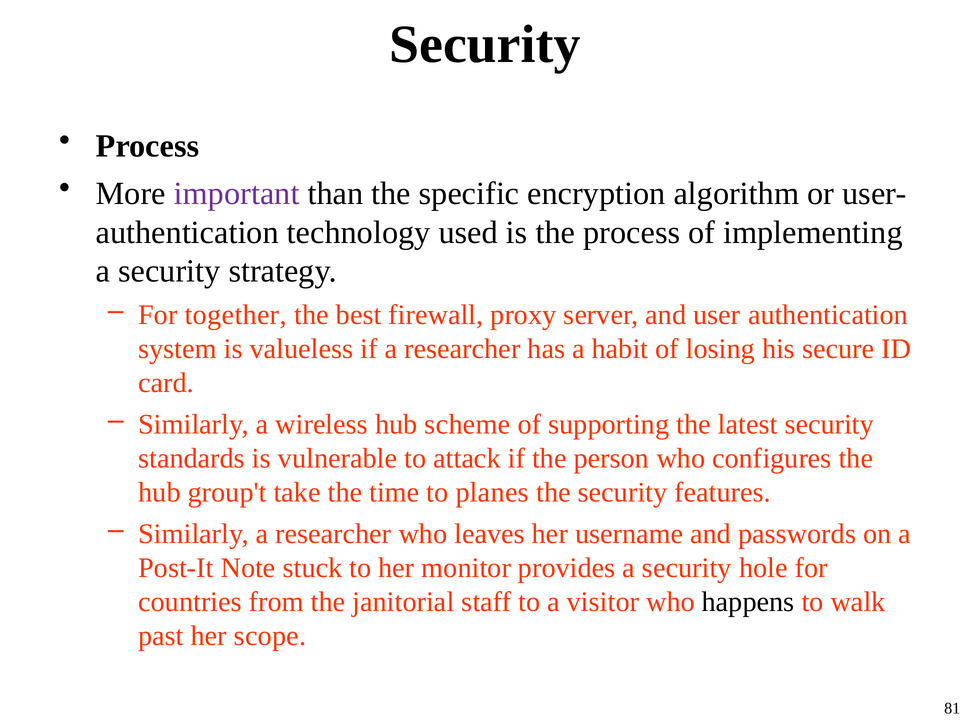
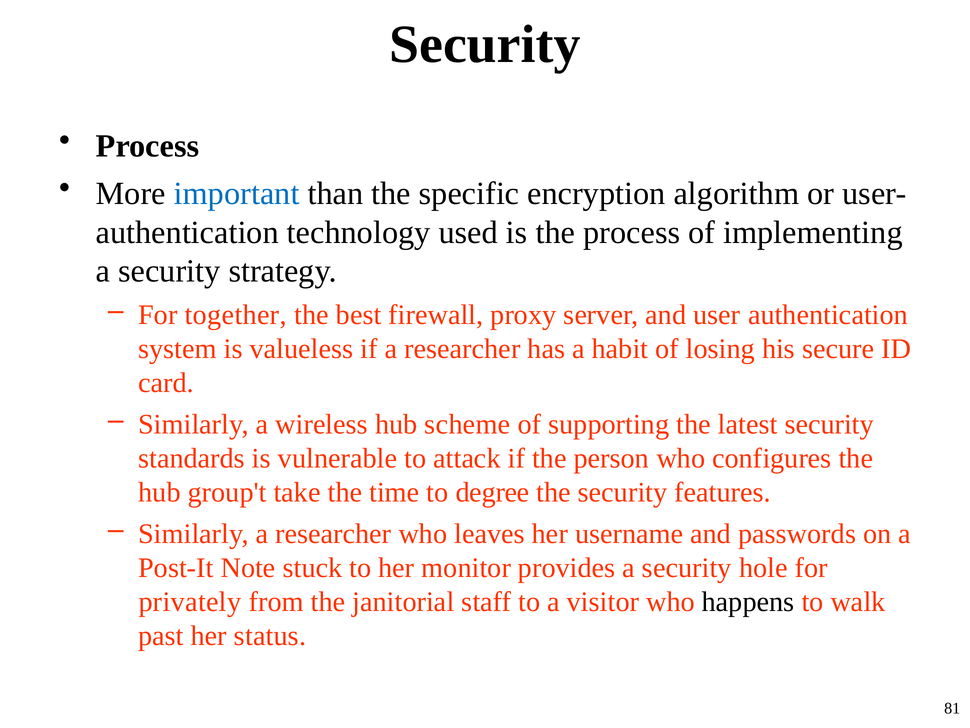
important colour: purple -> blue
planes: planes -> degree
countries: countries -> privately
scope: scope -> status
